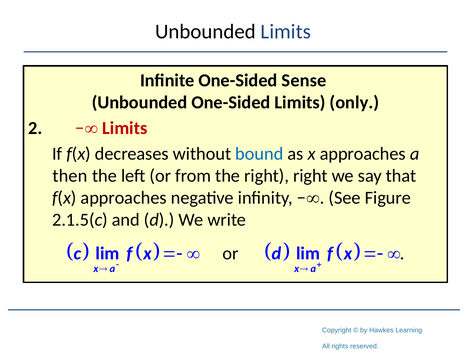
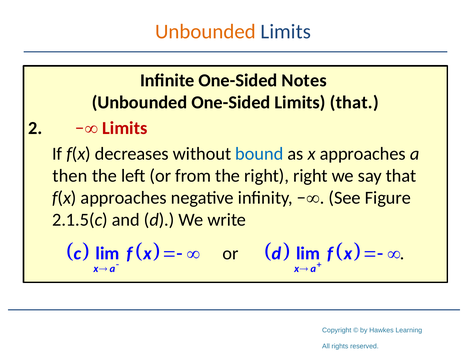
Unbounded at (206, 32) colour: black -> orange
Sense: Sense -> Notes
Limits only: only -> that
